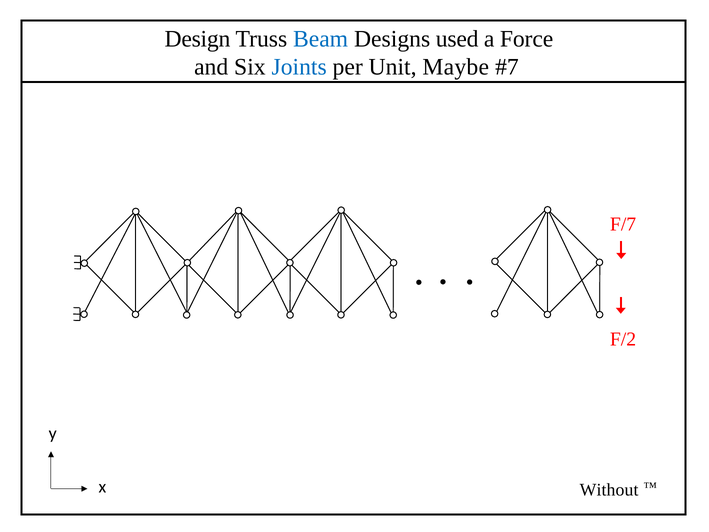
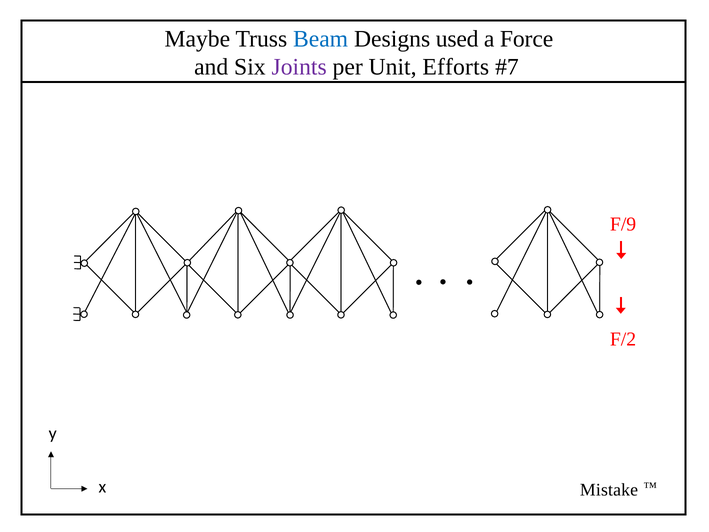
Design: Design -> Maybe
Joints colour: blue -> purple
Maybe: Maybe -> Efforts
F/7: F/7 -> F/9
Without: Without -> Mistake
